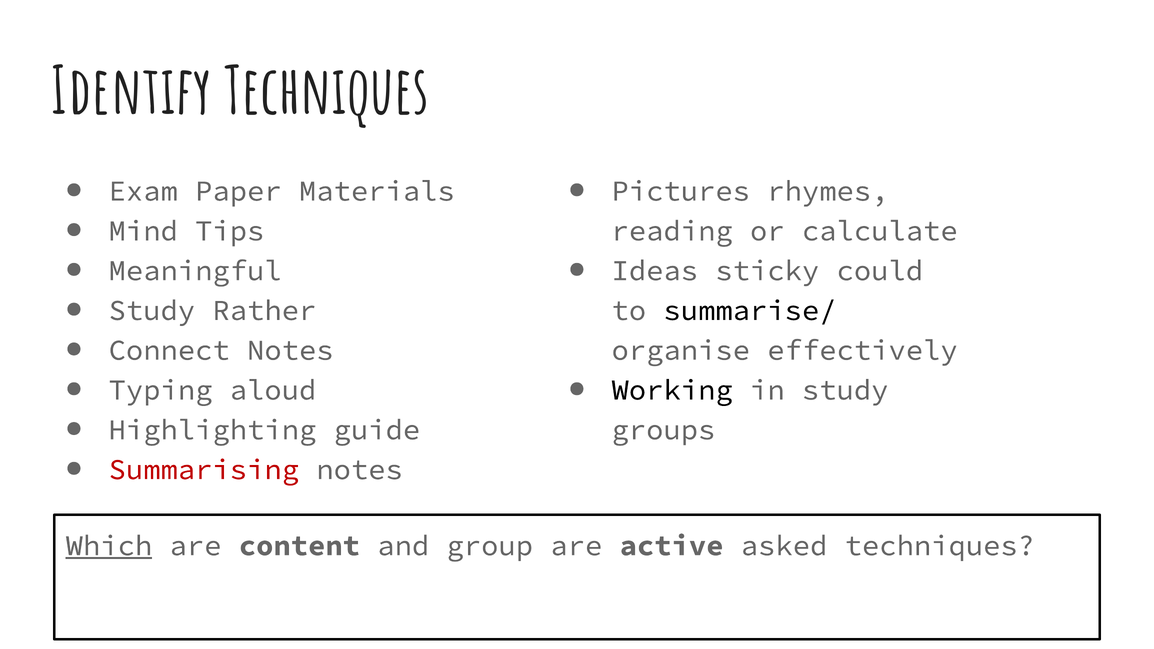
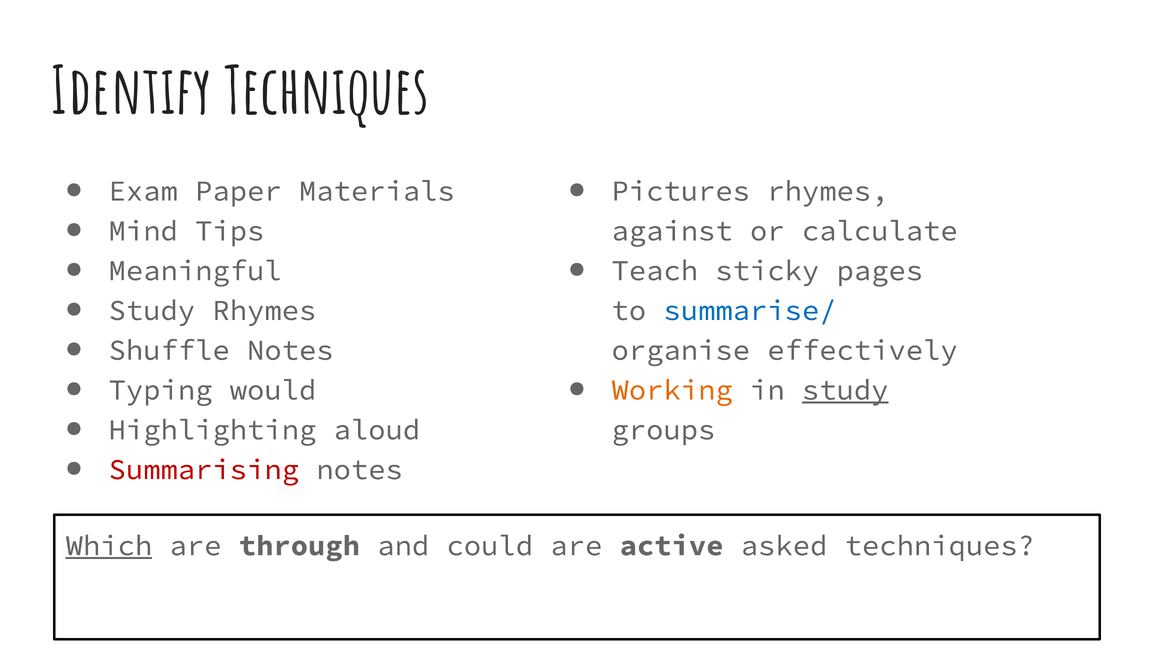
reading: reading -> against
Ideas: Ideas -> Teach
could: could -> pages
Study Rather: Rather -> Rhymes
summarise/ colour: black -> blue
Connect: Connect -> Shuffle
aloud: aloud -> would
Working colour: black -> orange
study at (845, 390) underline: none -> present
guide: guide -> aloud
content: content -> through
group: group -> could
